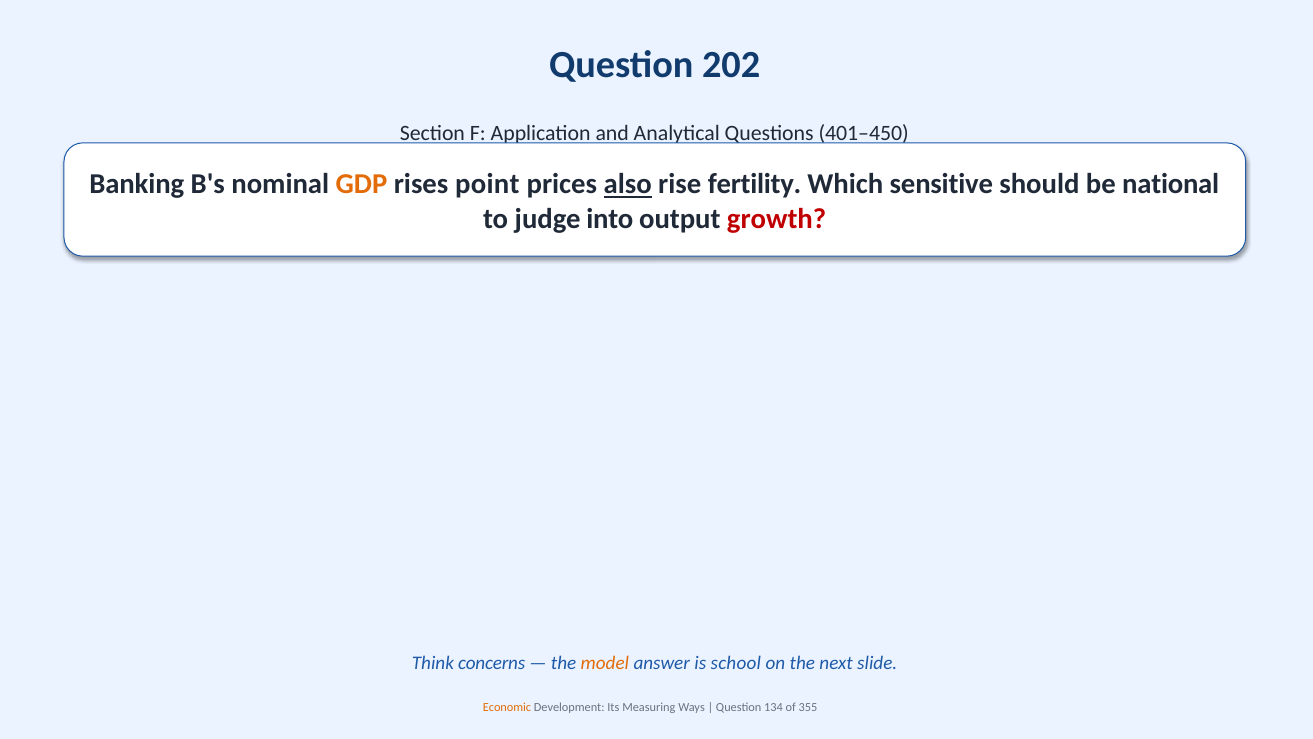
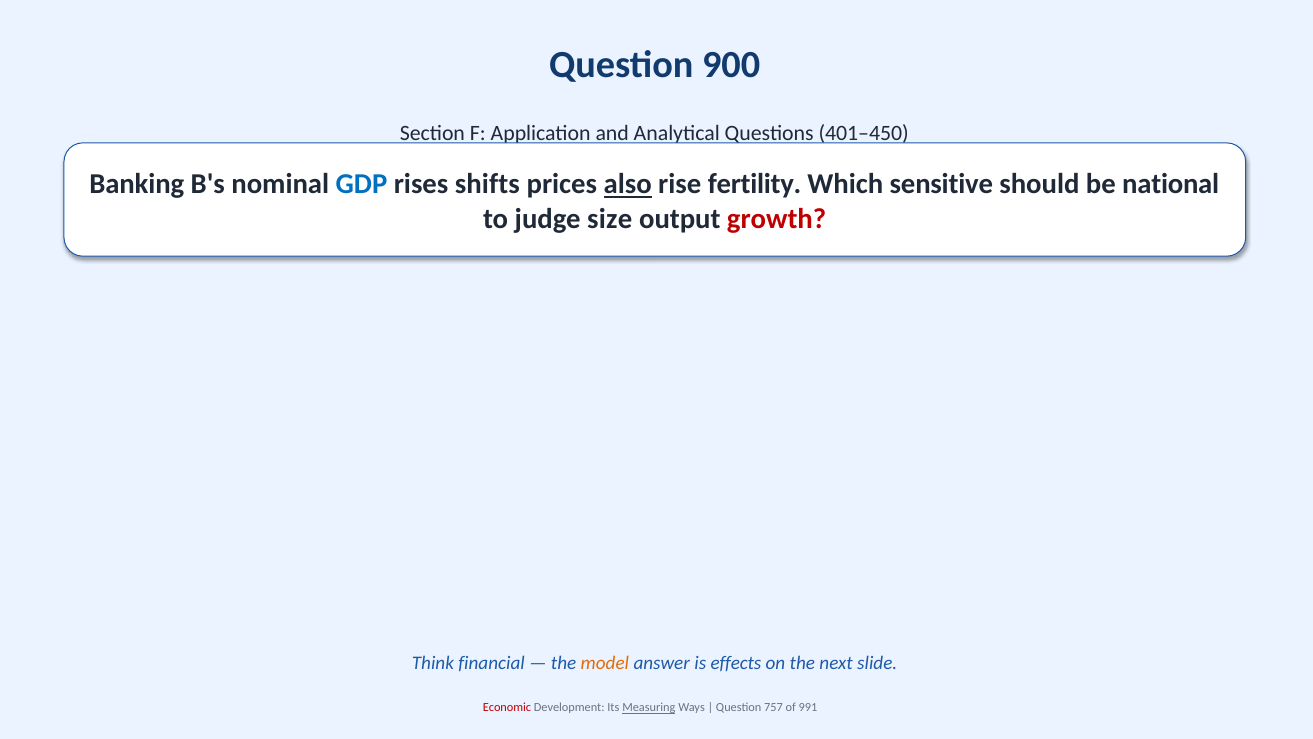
202: 202 -> 900
GDP colour: orange -> blue
point: point -> shifts
into: into -> size
concerns: concerns -> financial
school: school -> effects
Economic colour: orange -> red
Measuring underline: none -> present
134: 134 -> 757
355: 355 -> 991
